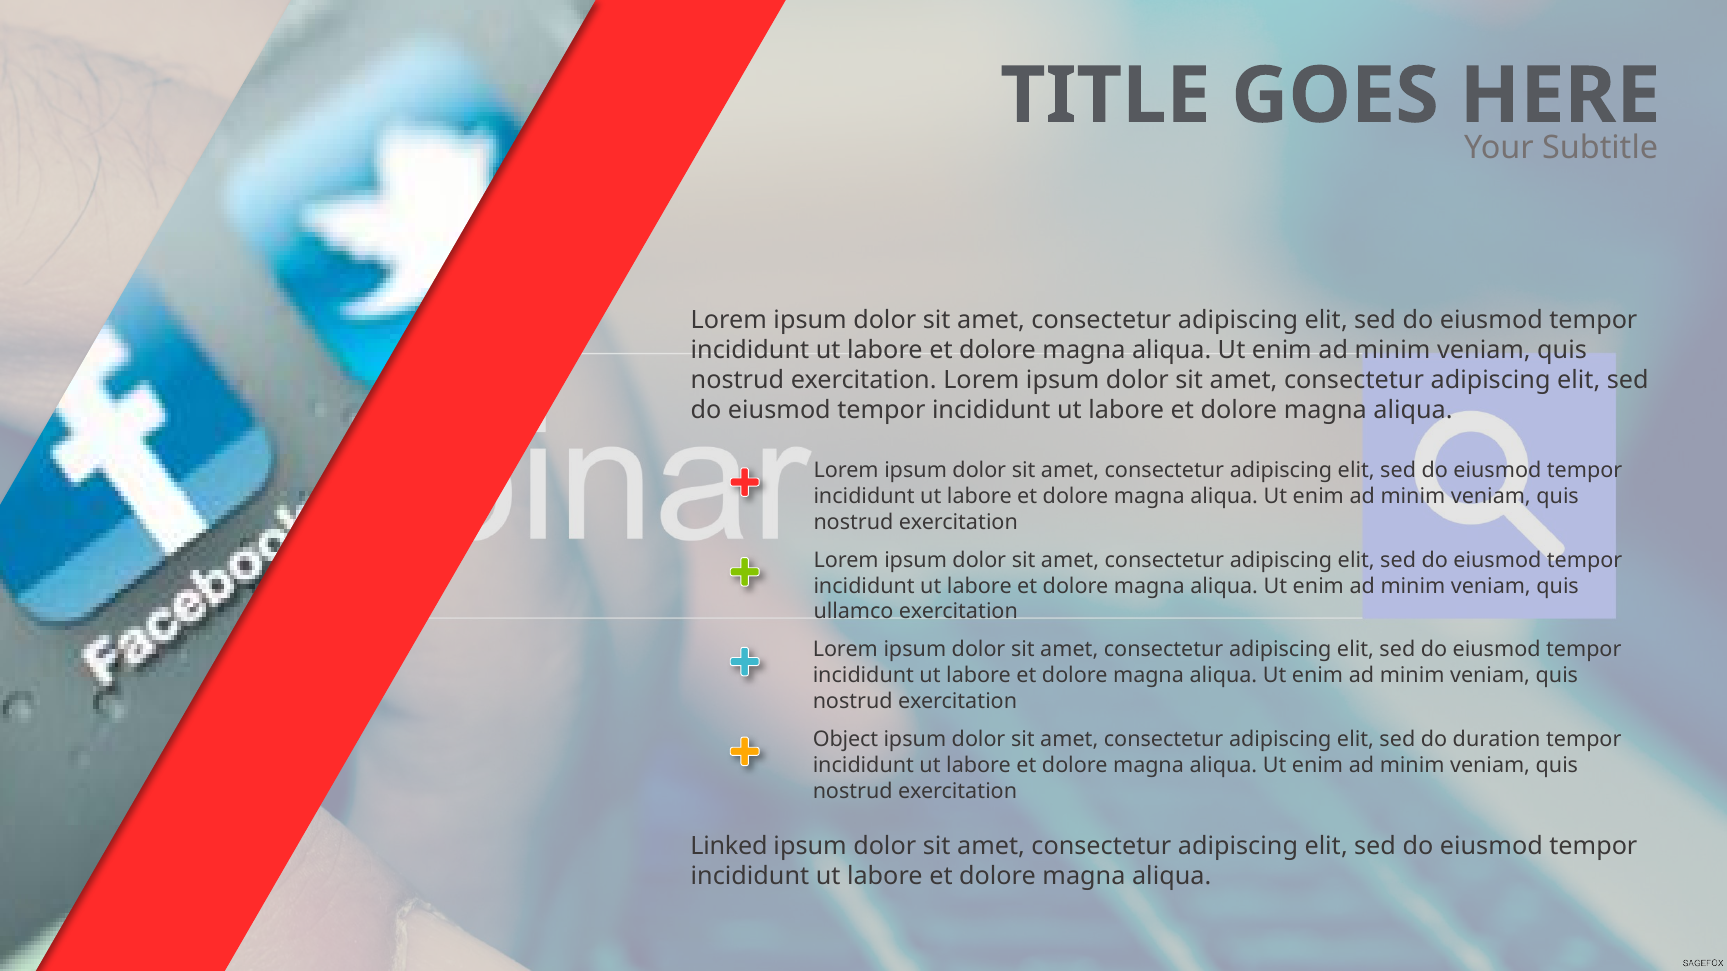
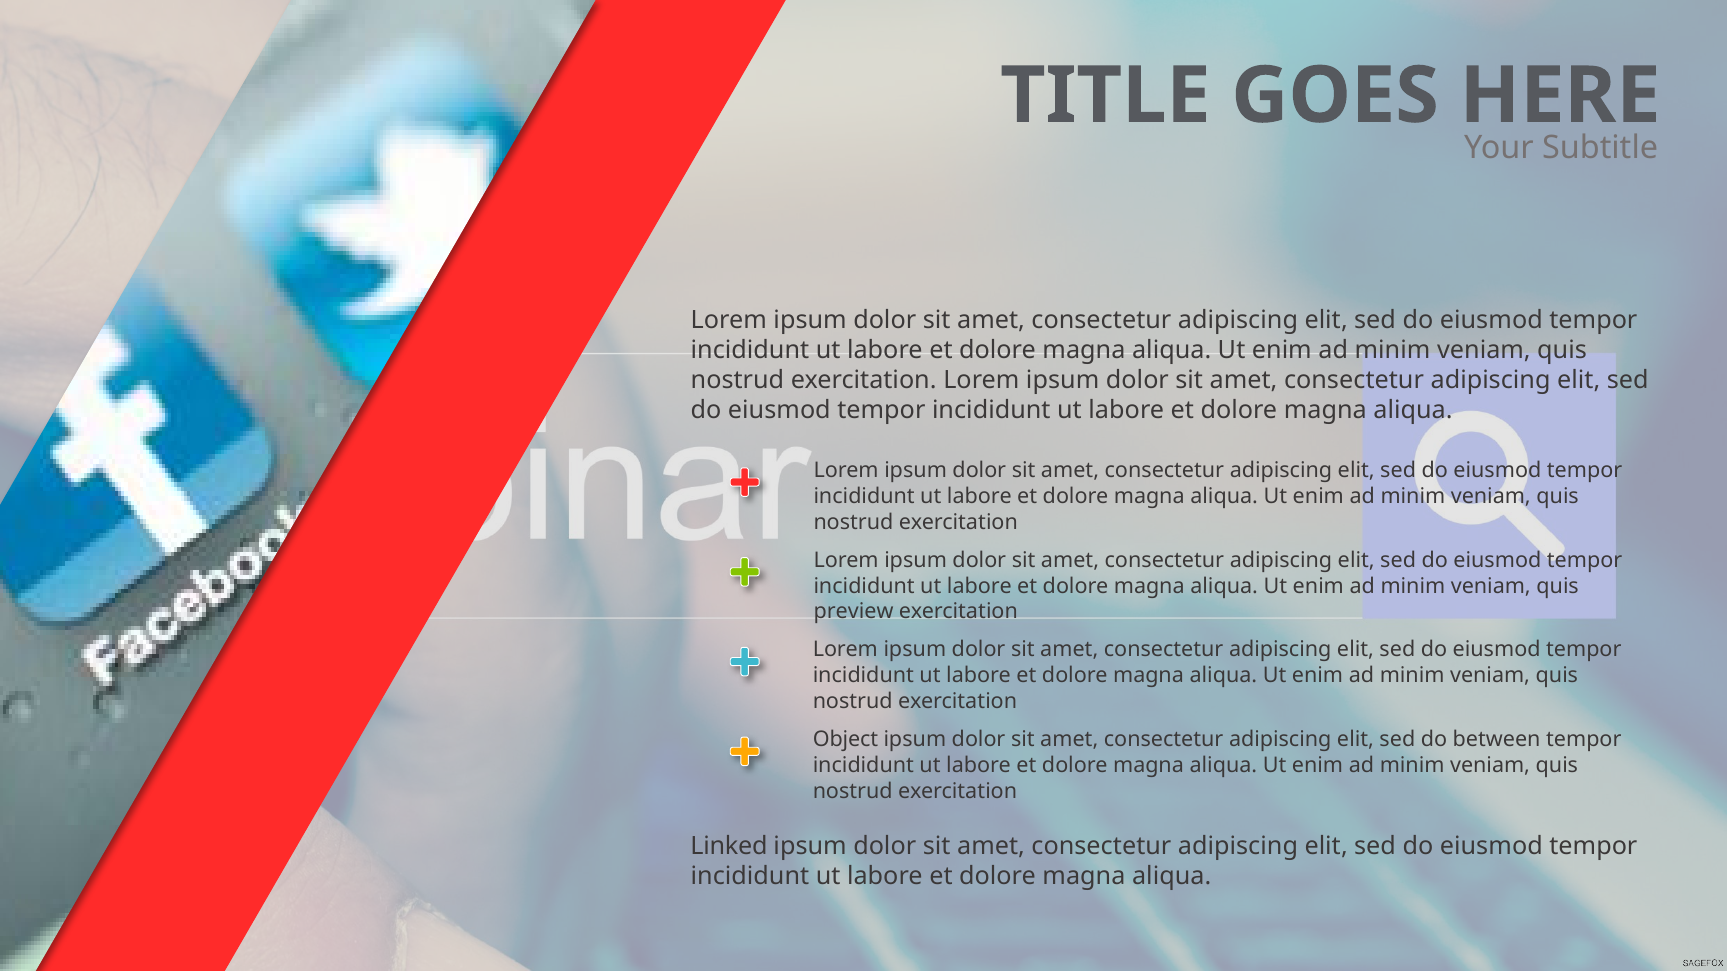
ullamco: ullamco -> preview
duration: duration -> between
